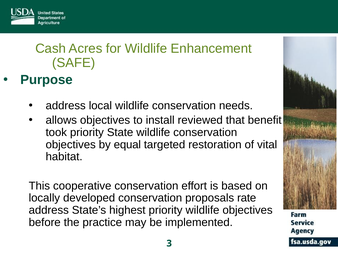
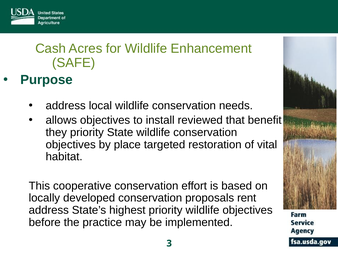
took: took -> they
equal: equal -> place
rate: rate -> rent
